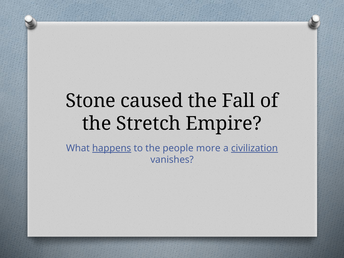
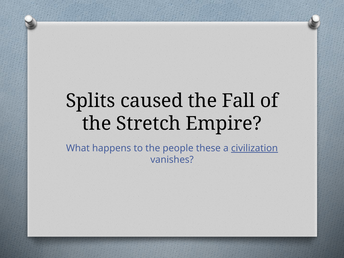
Stone: Stone -> Splits
happens underline: present -> none
more: more -> these
